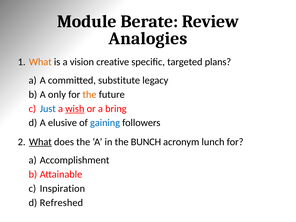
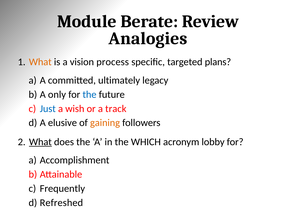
creative: creative -> process
substitute: substitute -> ultimately
the at (90, 94) colour: orange -> blue
wish underline: present -> none
bring: bring -> track
gaining colour: blue -> orange
BUNCH: BUNCH -> WHICH
lunch: lunch -> lobby
Inspiration: Inspiration -> Frequently
